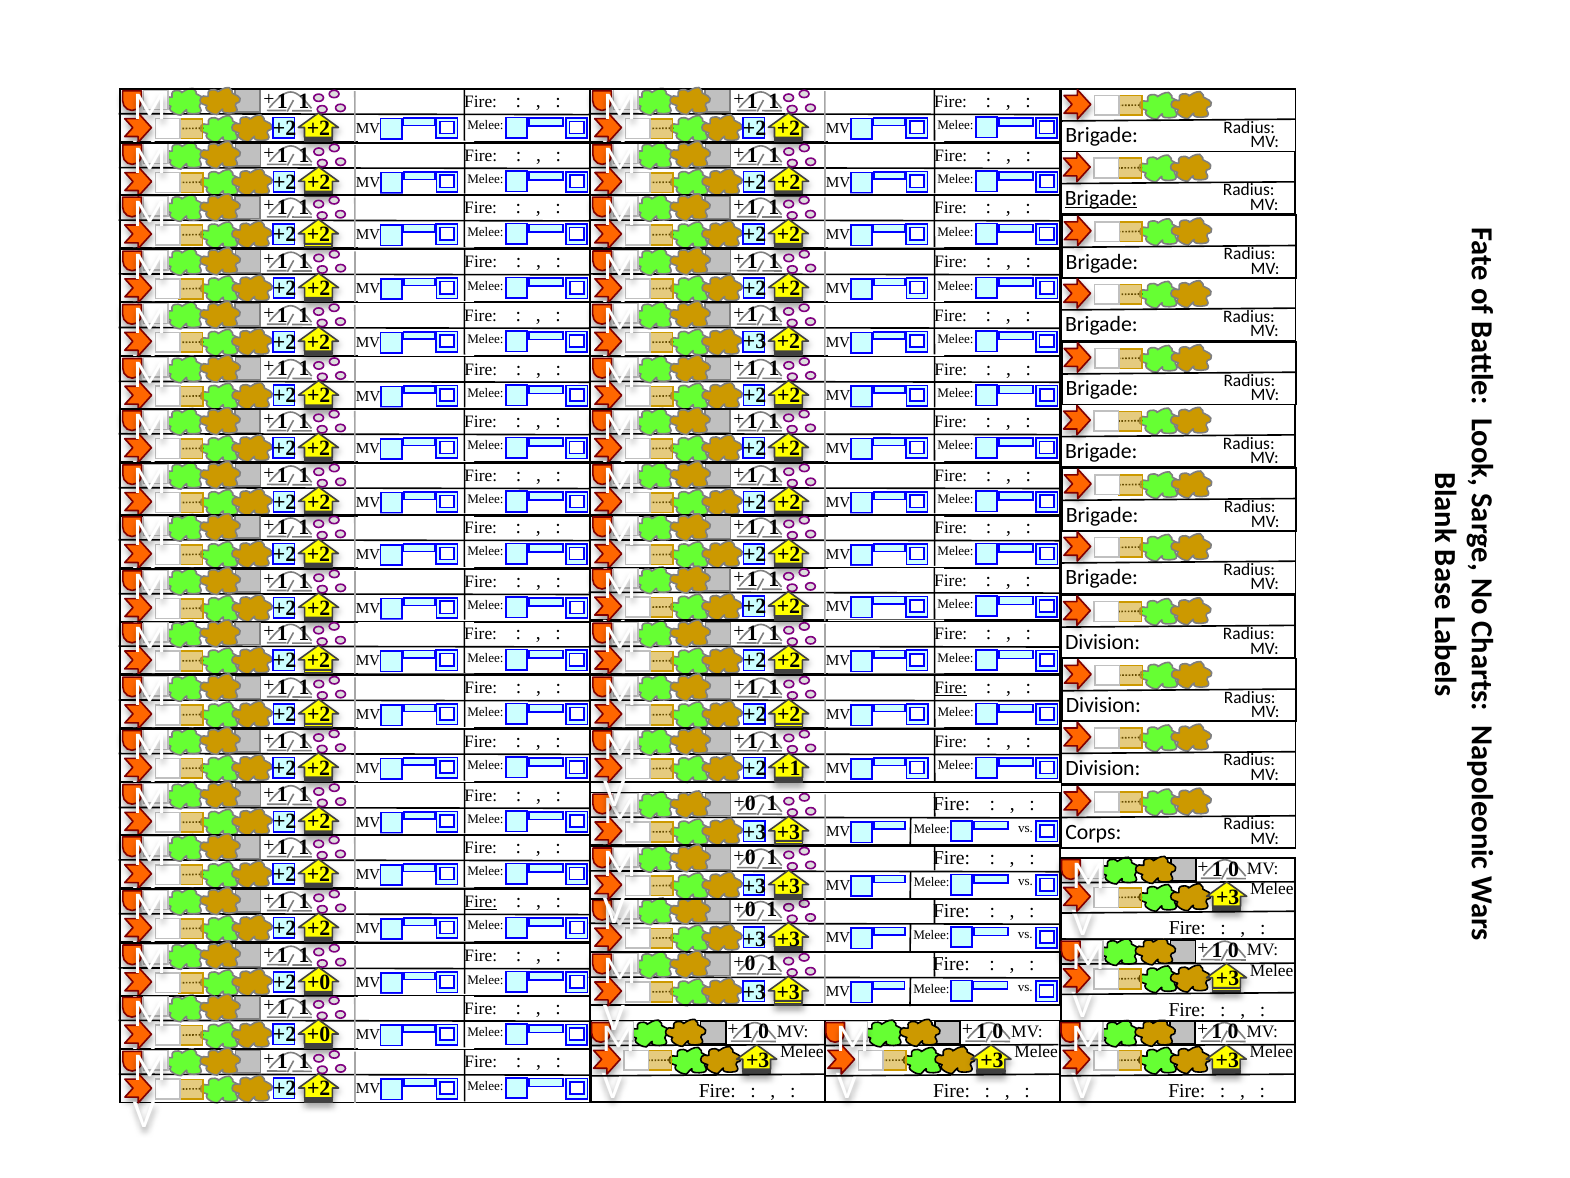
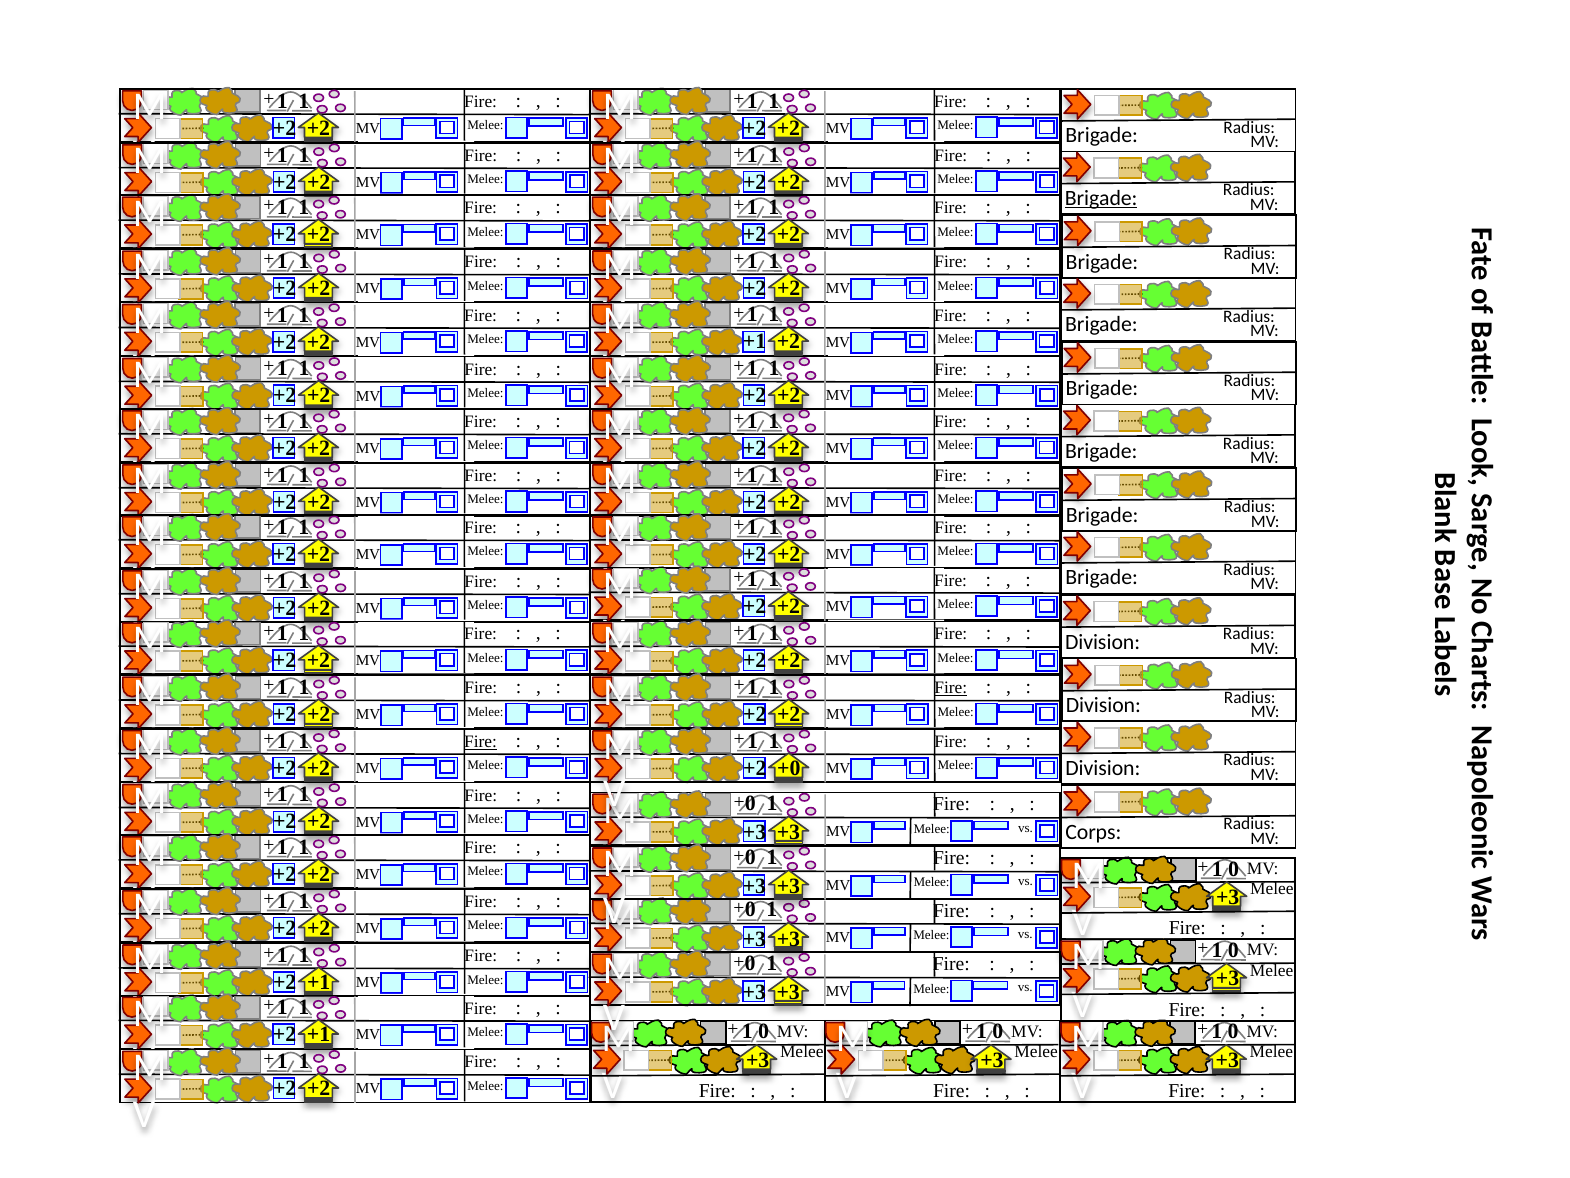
+3 at (755, 342): +3 -> +1
Fire at (481, 741) underline: none -> present
+1: +1 -> +0
Fire at (481, 901) underline: present -> none
+0 at (319, 982): +0 -> +1
+0 at (319, 1034): +0 -> +1
